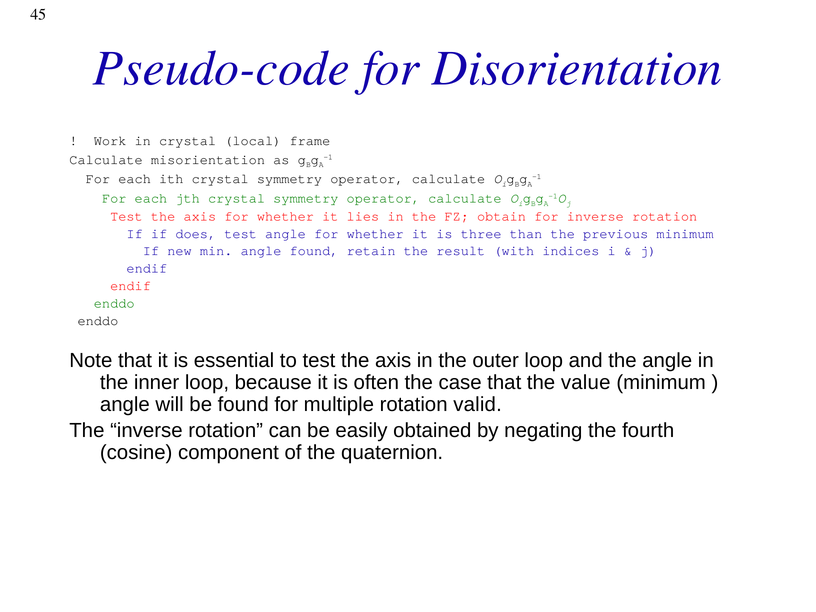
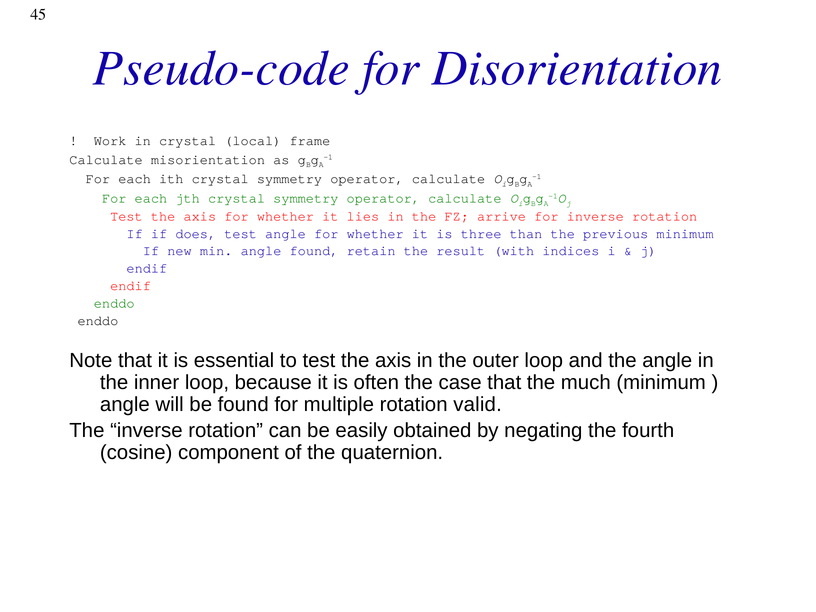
obtain: obtain -> arrive
value: value -> much
